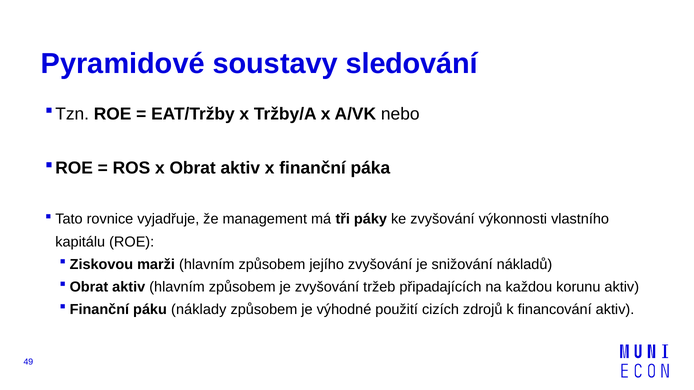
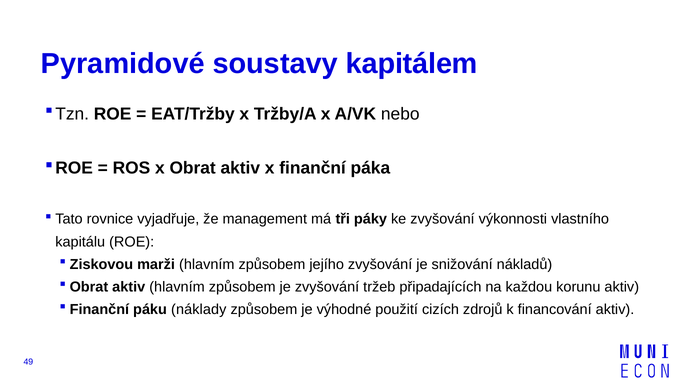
sledování: sledování -> kapitálem
